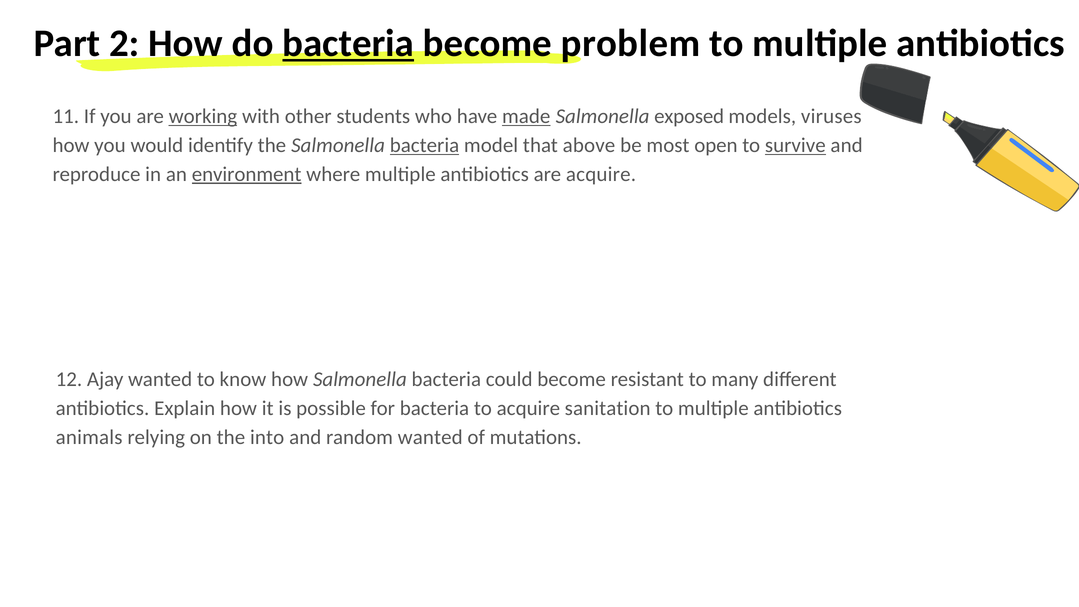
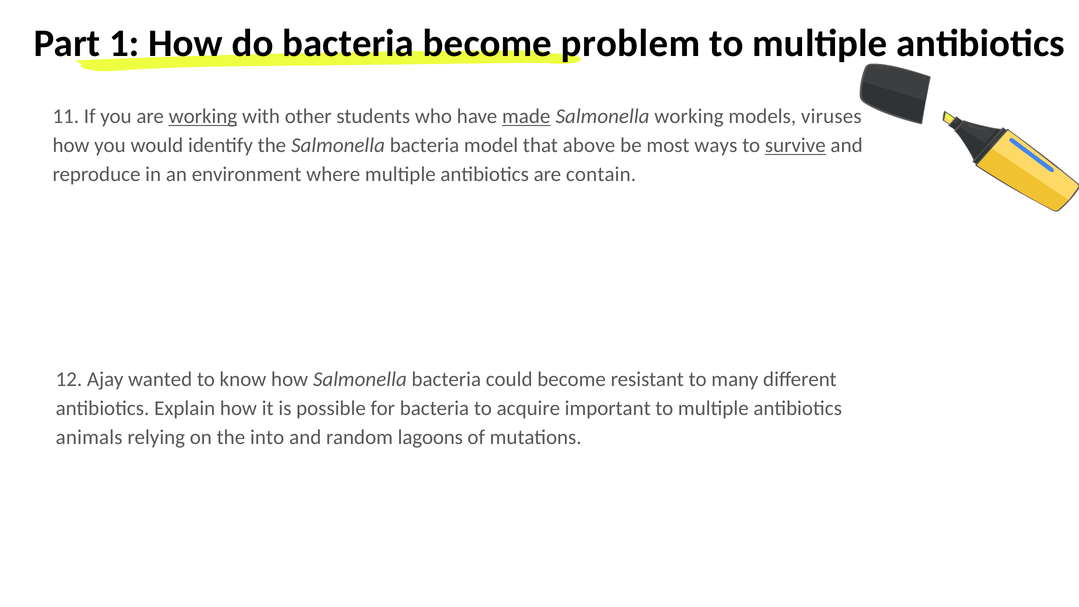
2: 2 -> 1
bacteria at (348, 44) underline: present -> none
Salmonella exposed: exposed -> working
bacteria at (425, 145) underline: present -> none
open: open -> ways
environment underline: present -> none
are acquire: acquire -> contain
sanitation: sanitation -> important
random wanted: wanted -> lagoons
